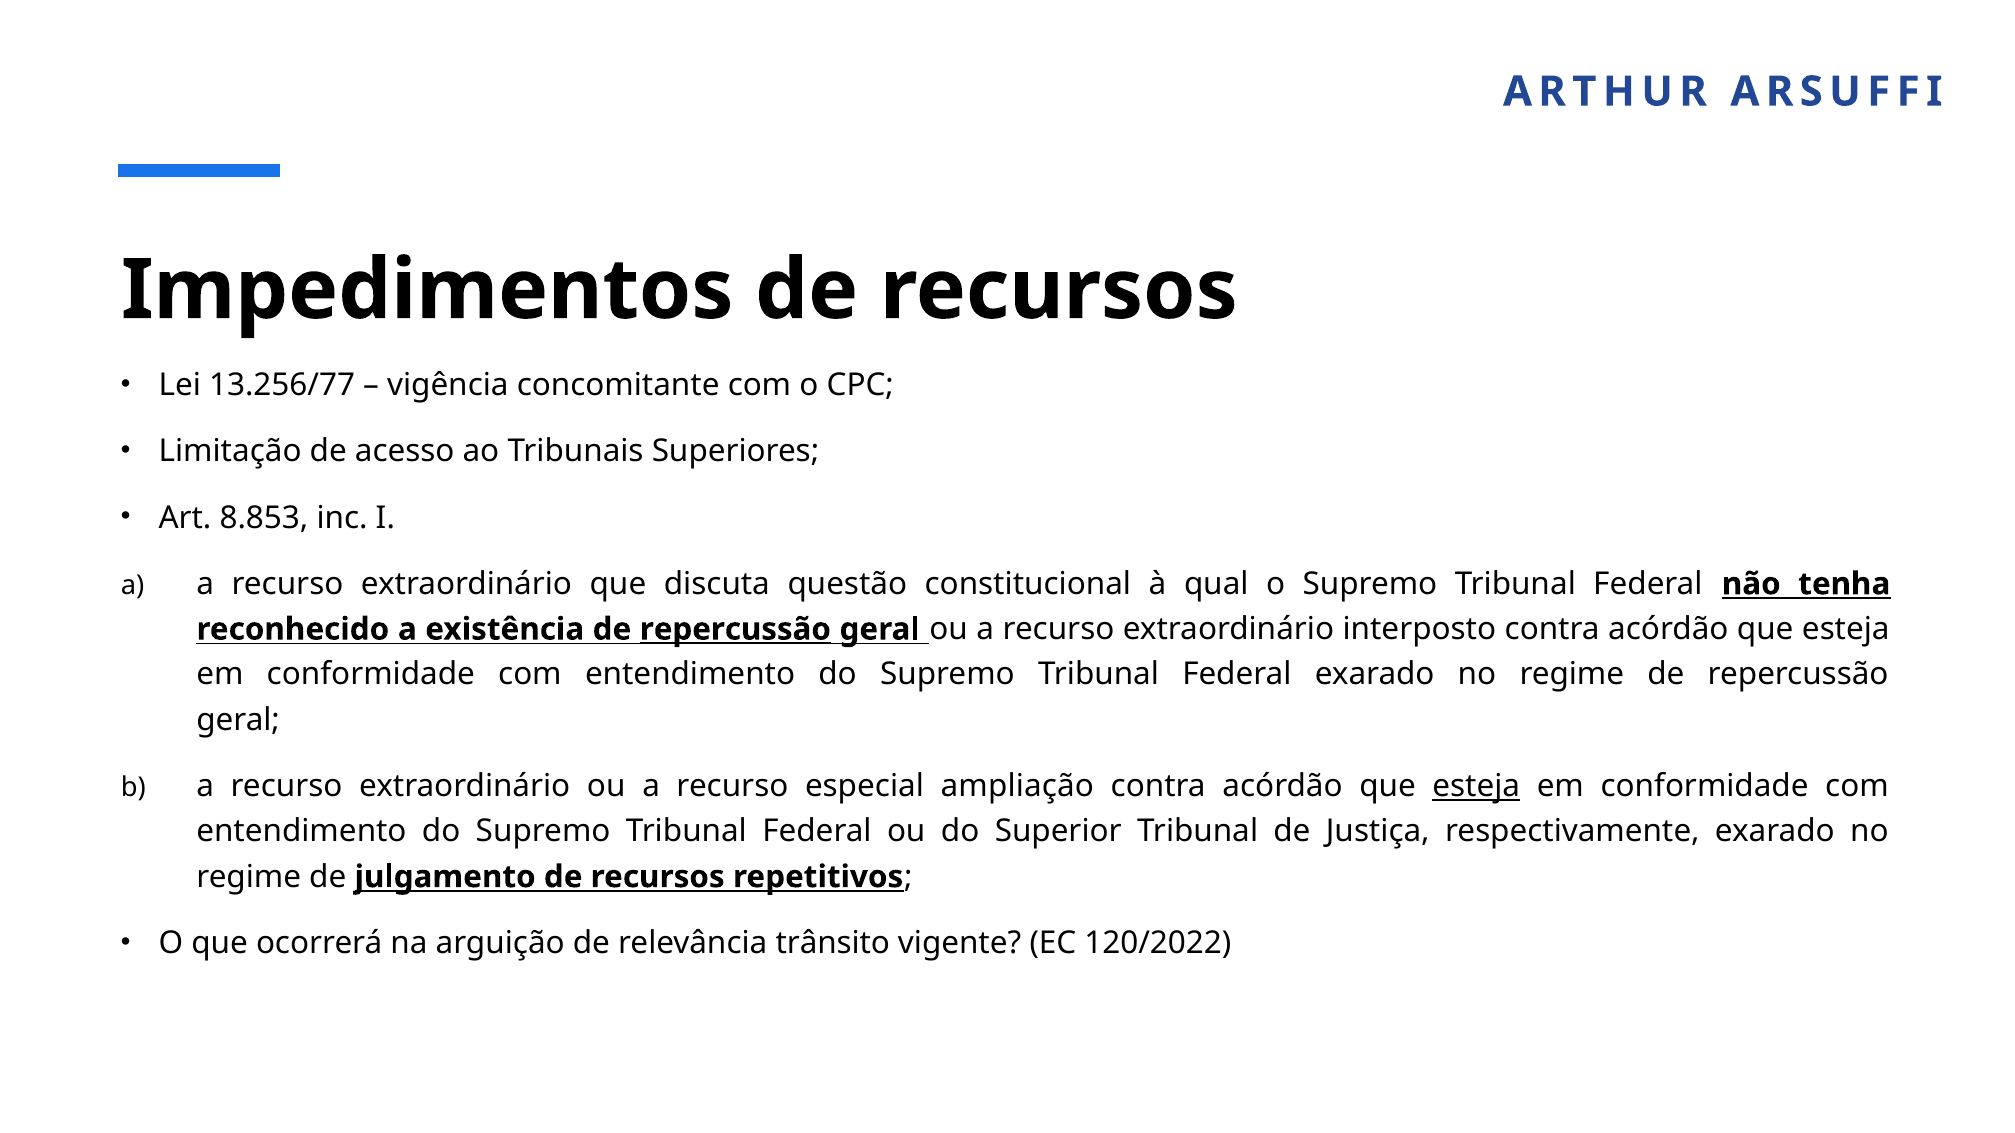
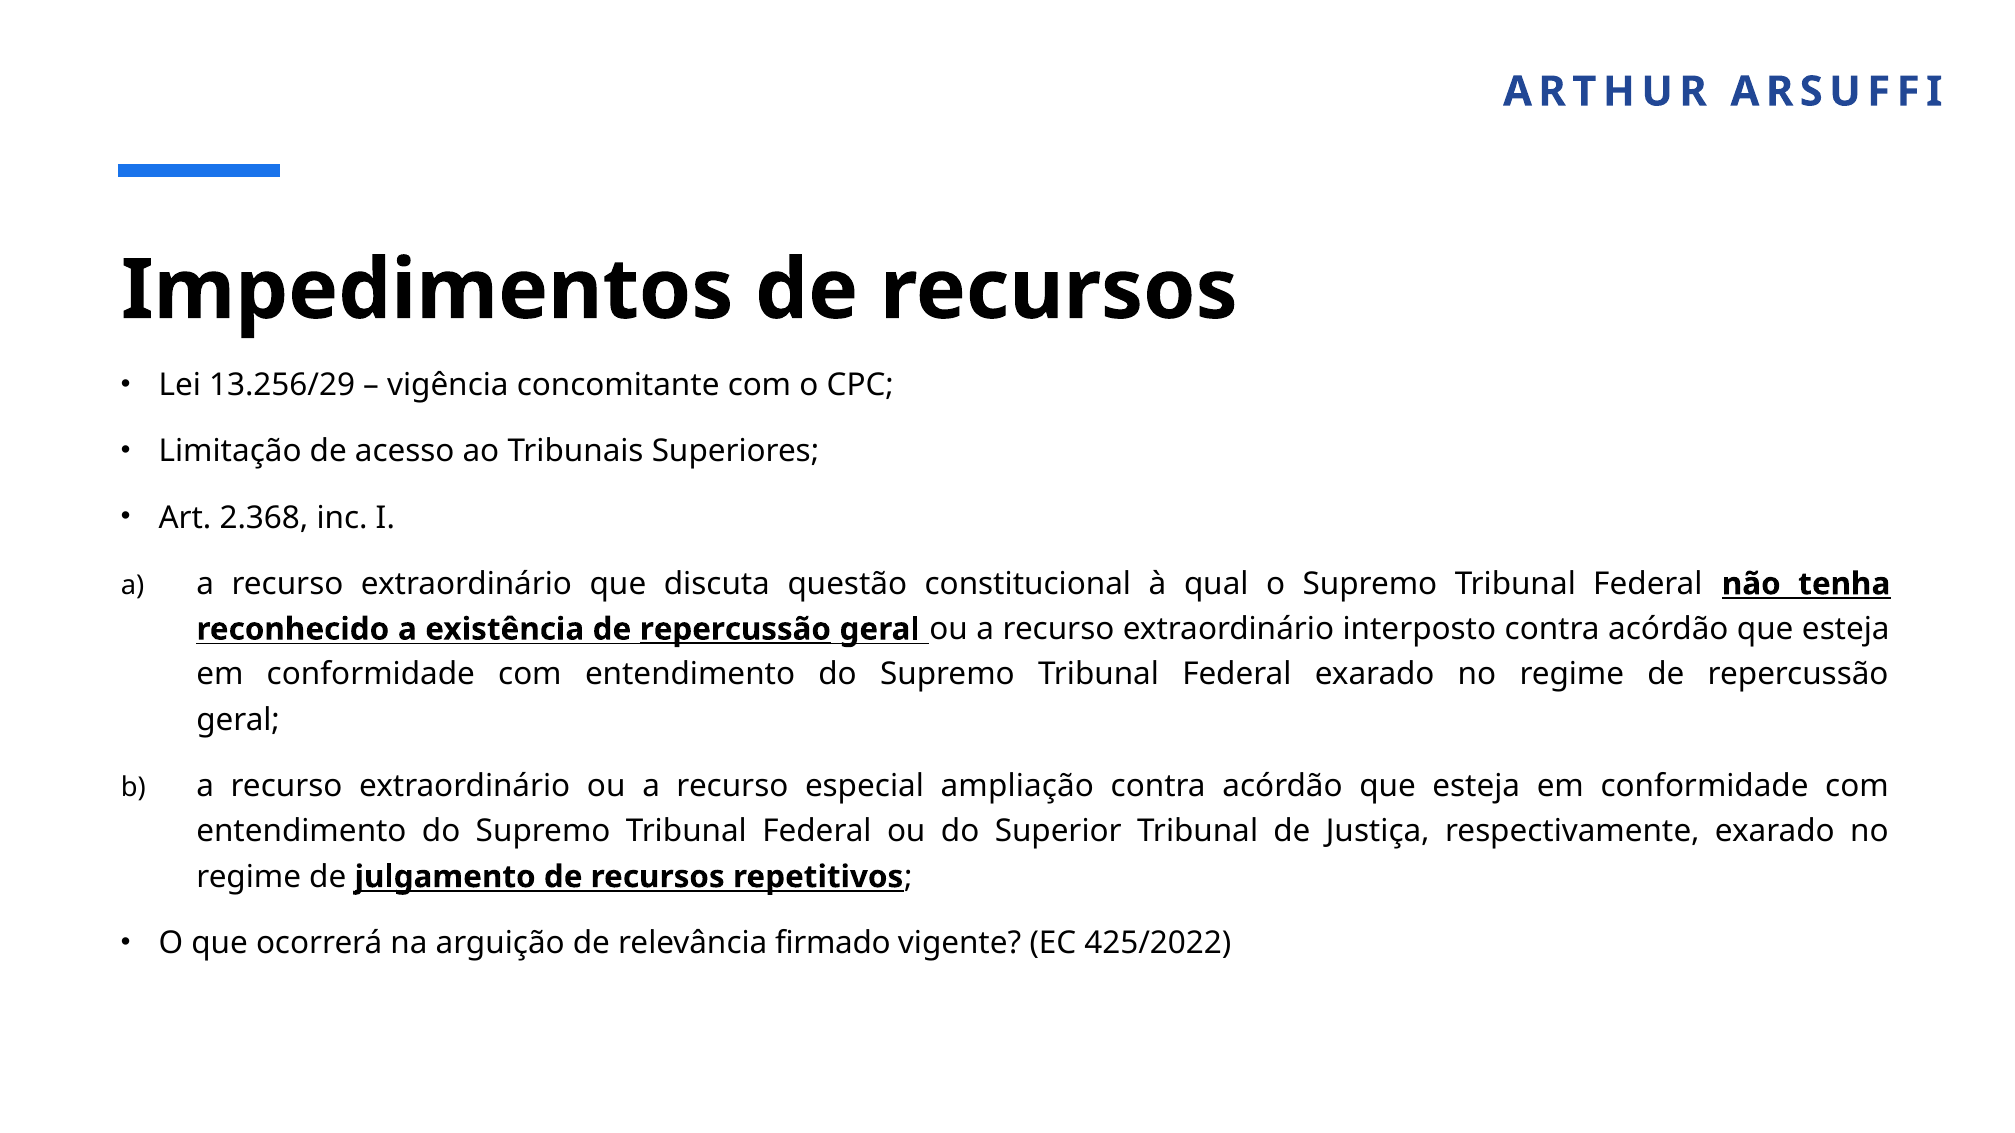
13.256/77: 13.256/77 -> 13.256/29
8.853: 8.853 -> 2.368
esteja at (1476, 787) underline: present -> none
trânsito: trânsito -> firmado
120/2022: 120/2022 -> 425/2022
